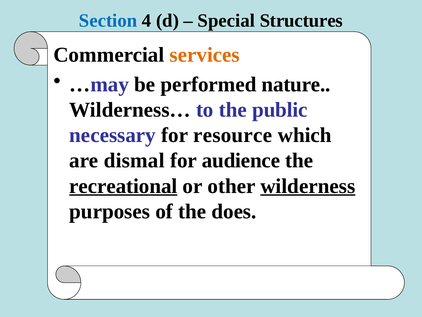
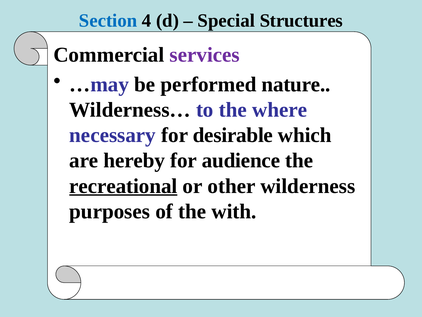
services colour: orange -> purple
public: public -> where
resource: resource -> desirable
dismal: dismal -> hereby
wilderness underline: present -> none
does: does -> with
